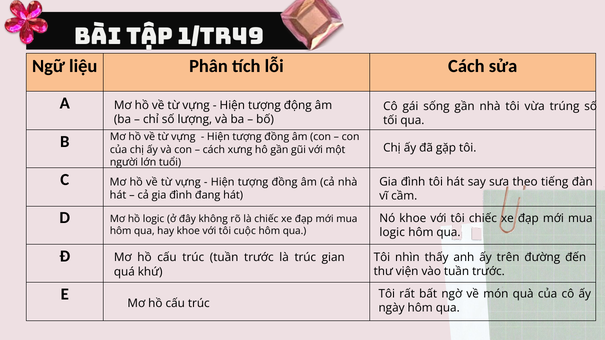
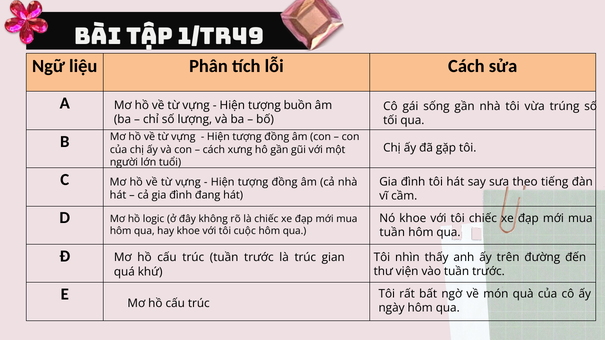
động: động -> buồn
logic at (392, 233): logic -> tuần
